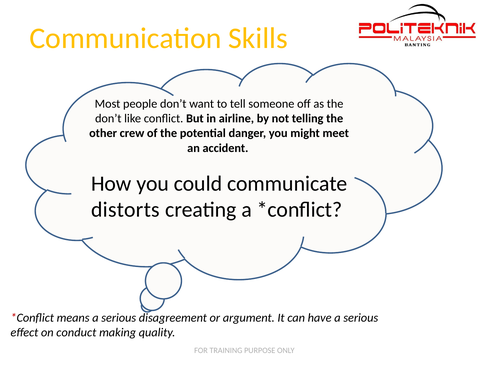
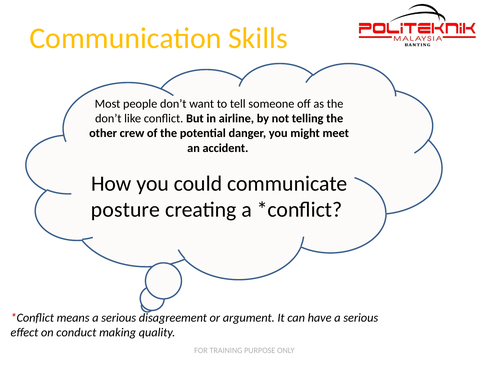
distorts: distorts -> posture
